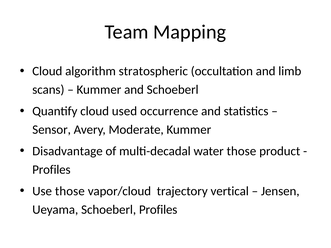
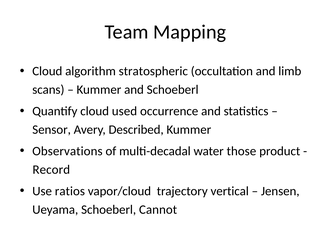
Moderate: Moderate -> Described
Disadvantage: Disadvantage -> Observations
Profiles at (51, 170): Profiles -> Record
Use those: those -> ratios
Schoeberl Profiles: Profiles -> Cannot
